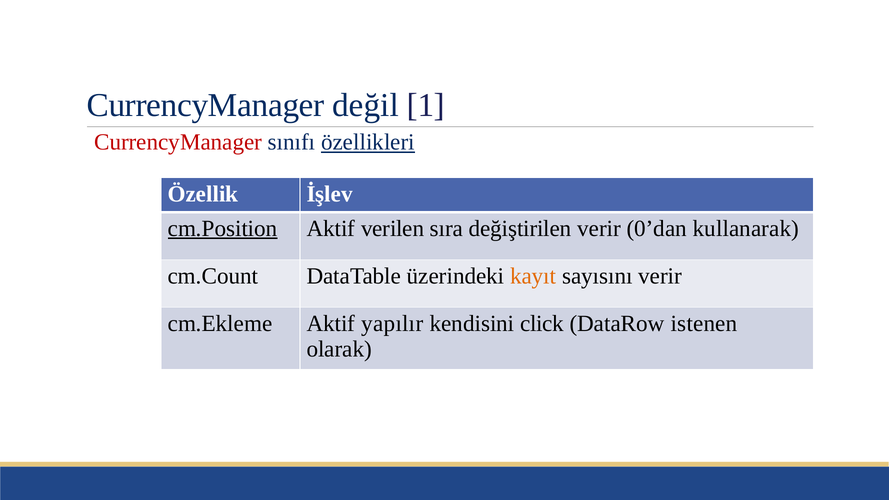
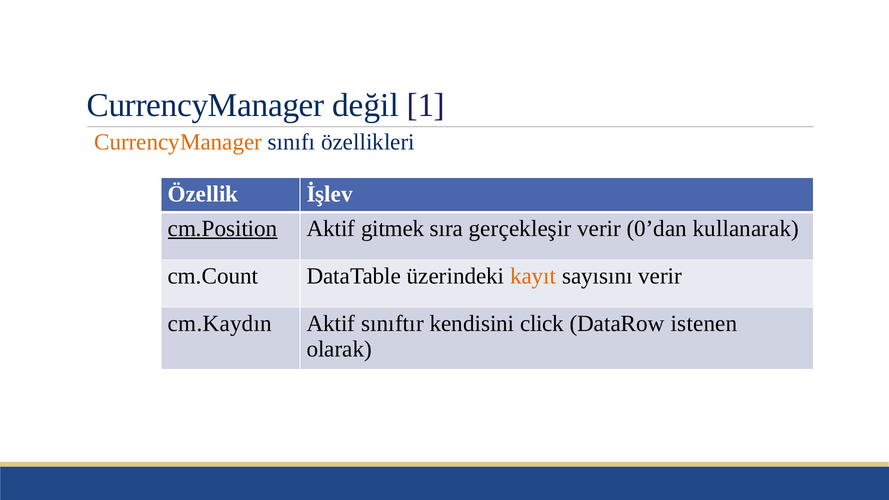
CurrencyManager at (178, 142) colour: red -> orange
özellikleri underline: present -> none
verilen: verilen -> gitmek
değiştirilen: değiştirilen -> gerçekleşir
cm.Ekleme: cm.Ekleme -> cm.Kaydın
yapılır: yapılır -> sınıftır
